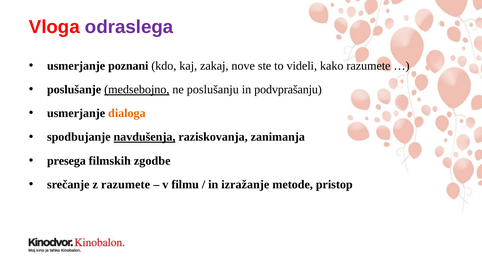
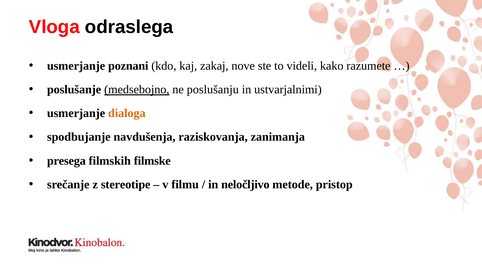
odraslega colour: purple -> black
podvprašanju: podvprašanju -> ustvarjalnimi
navdušenja underline: present -> none
zgodbe: zgodbe -> filmske
z razumete: razumete -> stereotipe
izražanje: izražanje -> neločljivo
